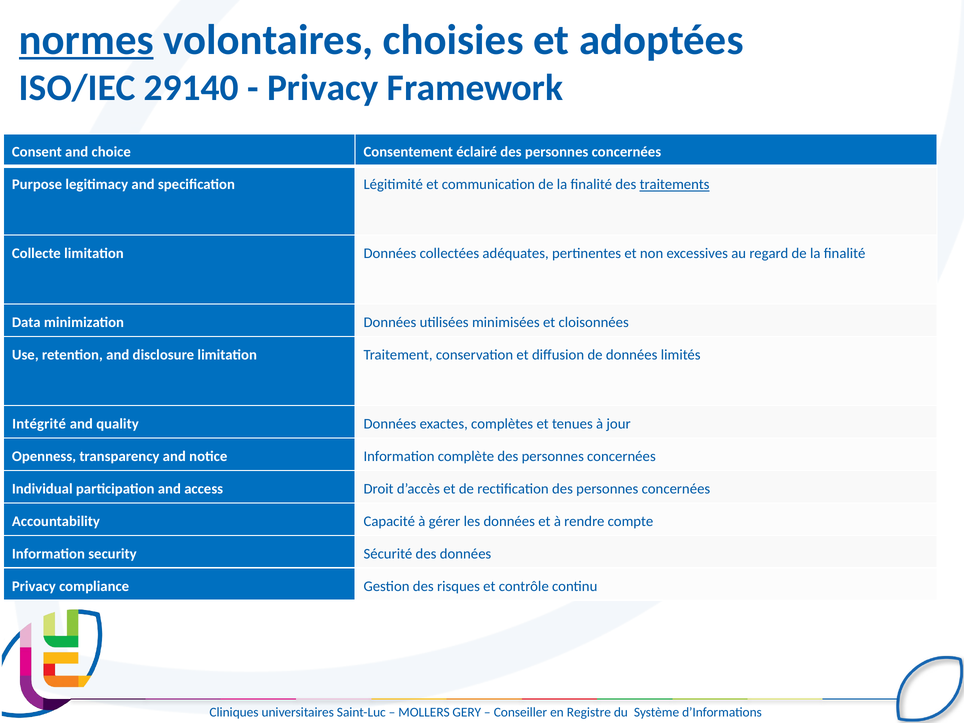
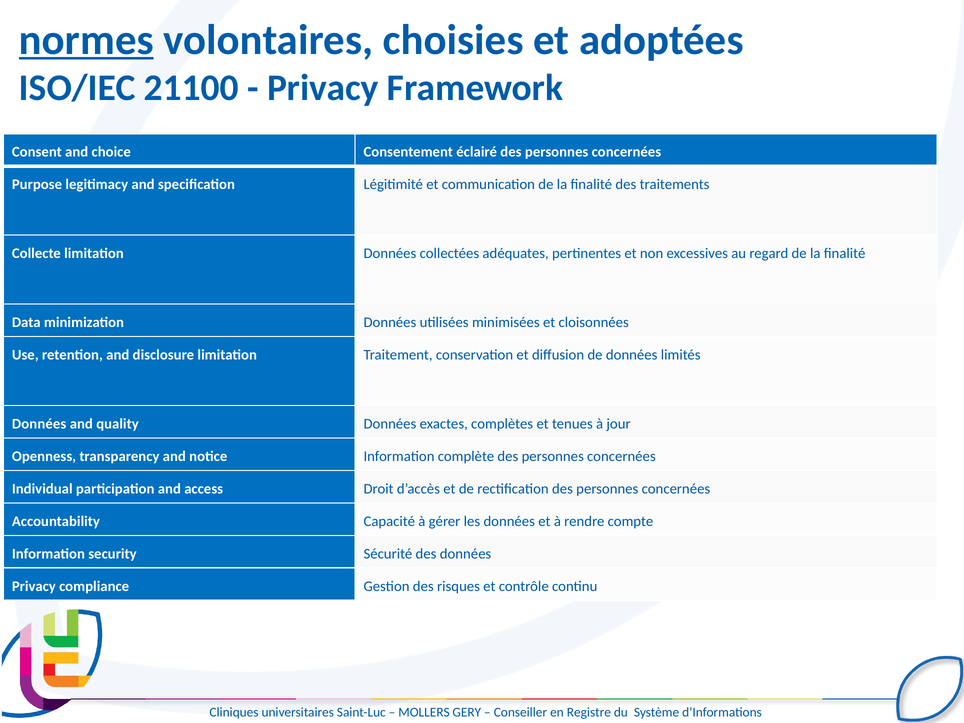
29140: 29140 -> 21100
traitements underline: present -> none
Intégrité at (39, 424): Intégrité -> Données
